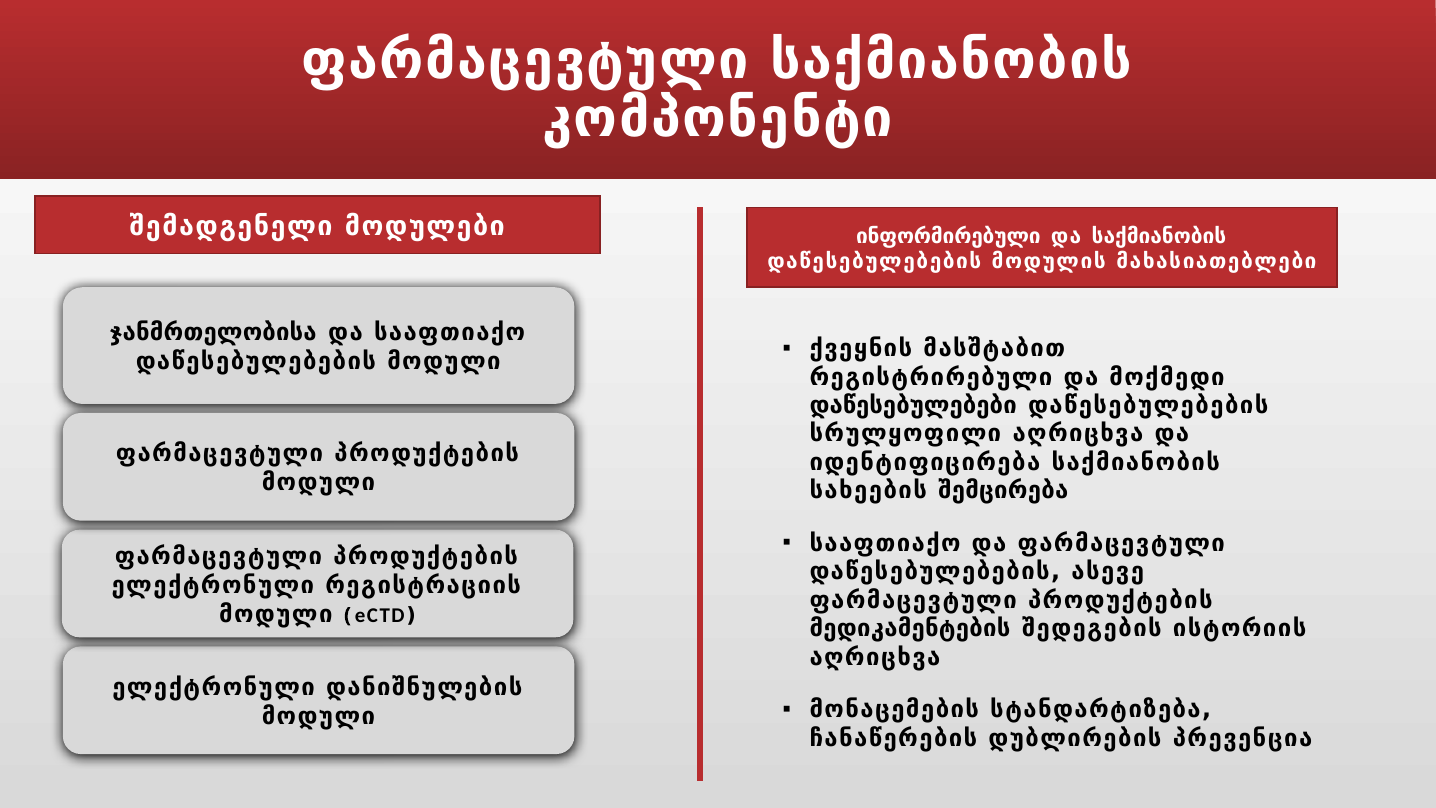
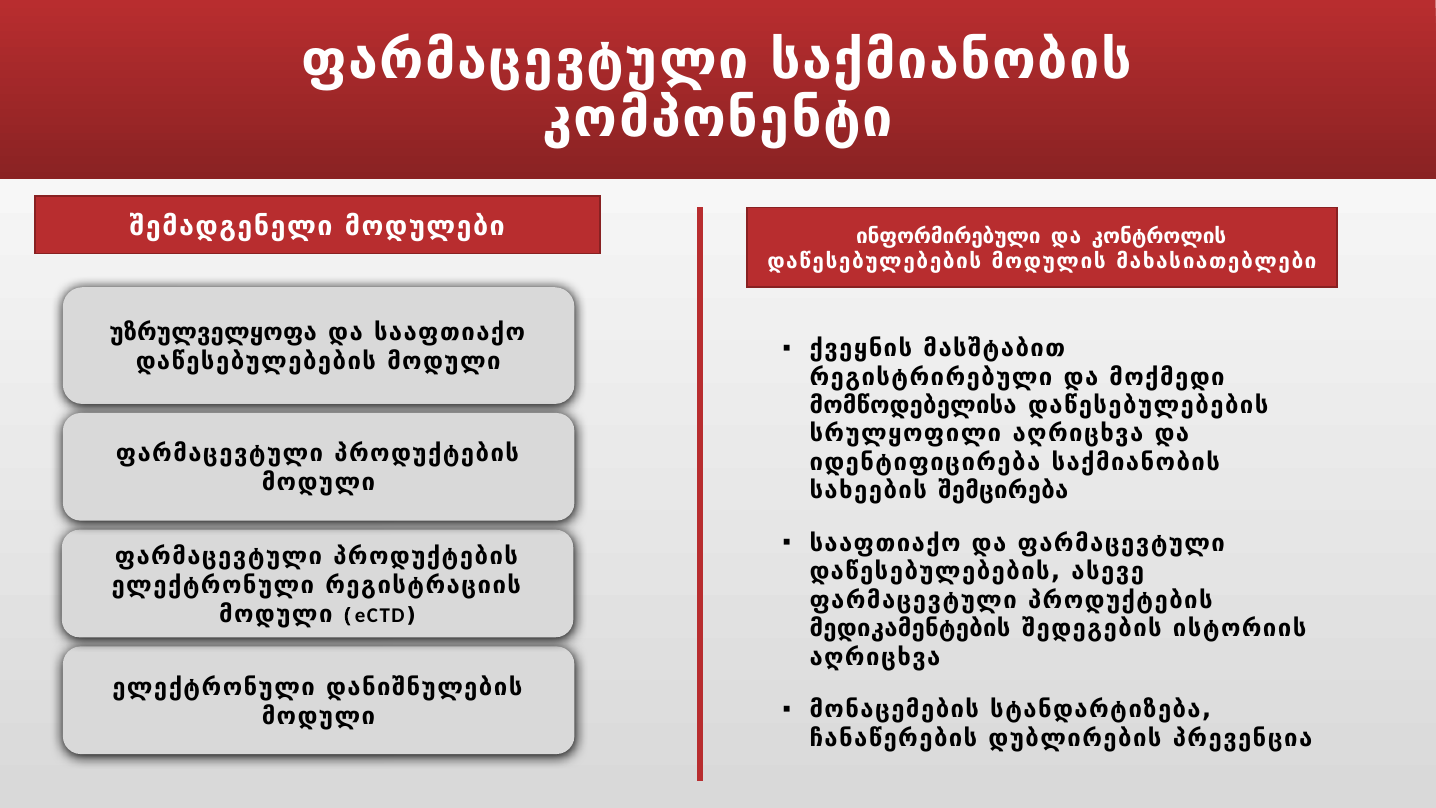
და საქმიანობის: საქმიანობის -> კონტროლის
ჯანმრთელობისა: ჯანმრთელობისა -> უზრულველყოფა
დაწესებულებები: დაწესებულებები -> მომწოდებელისა
